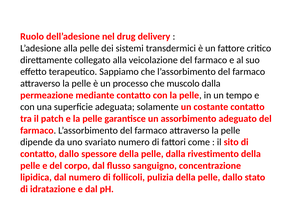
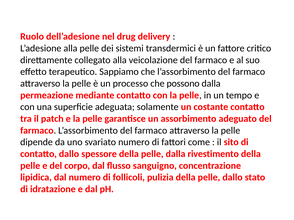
muscolo: muscolo -> possono
